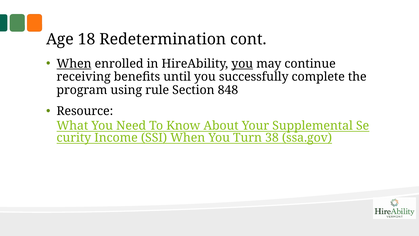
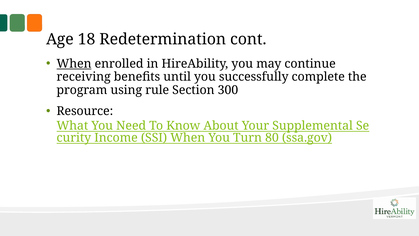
you at (242, 64) underline: present -> none
848: 848 -> 300
38: 38 -> 80
